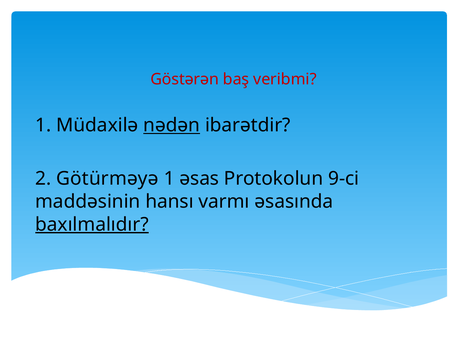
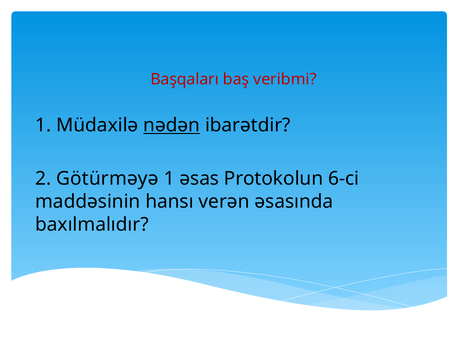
Göstərən: Göstərən -> Başqaları
9-ci: 9-ci -> 6-ci
varmı: varmı -> verən
baxılmalıdır underline: present -> none
